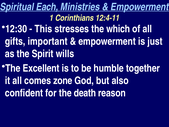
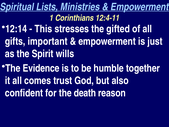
Each: Each -> Lists
12:30: 12:30 -> 12:14
which: which -> gifted
Excellent: Excellent -> Evidence
zone: zone -> trust
